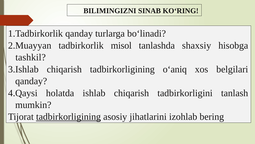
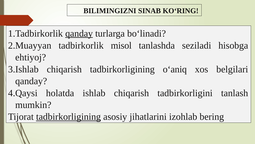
qanday at (79, 33) underline: none -> present
shaxsiy: shaxsiy -> seziladi
tashkil: tashkil -> ehtiyoj
